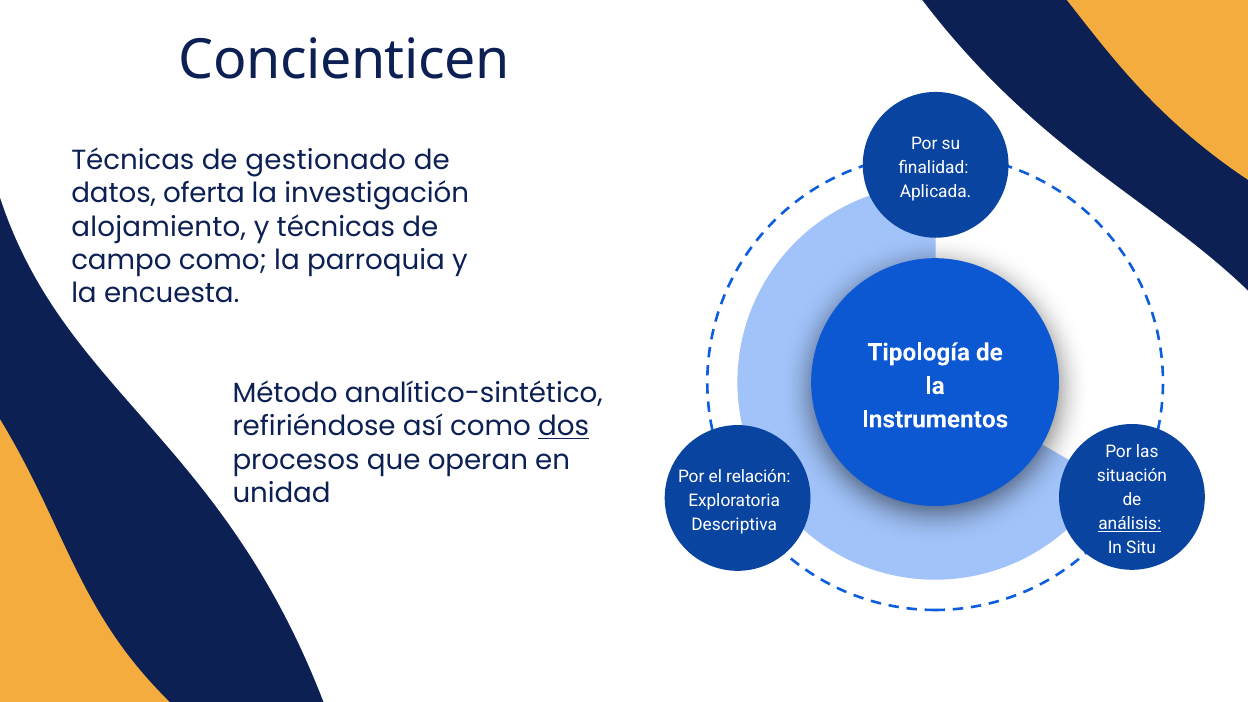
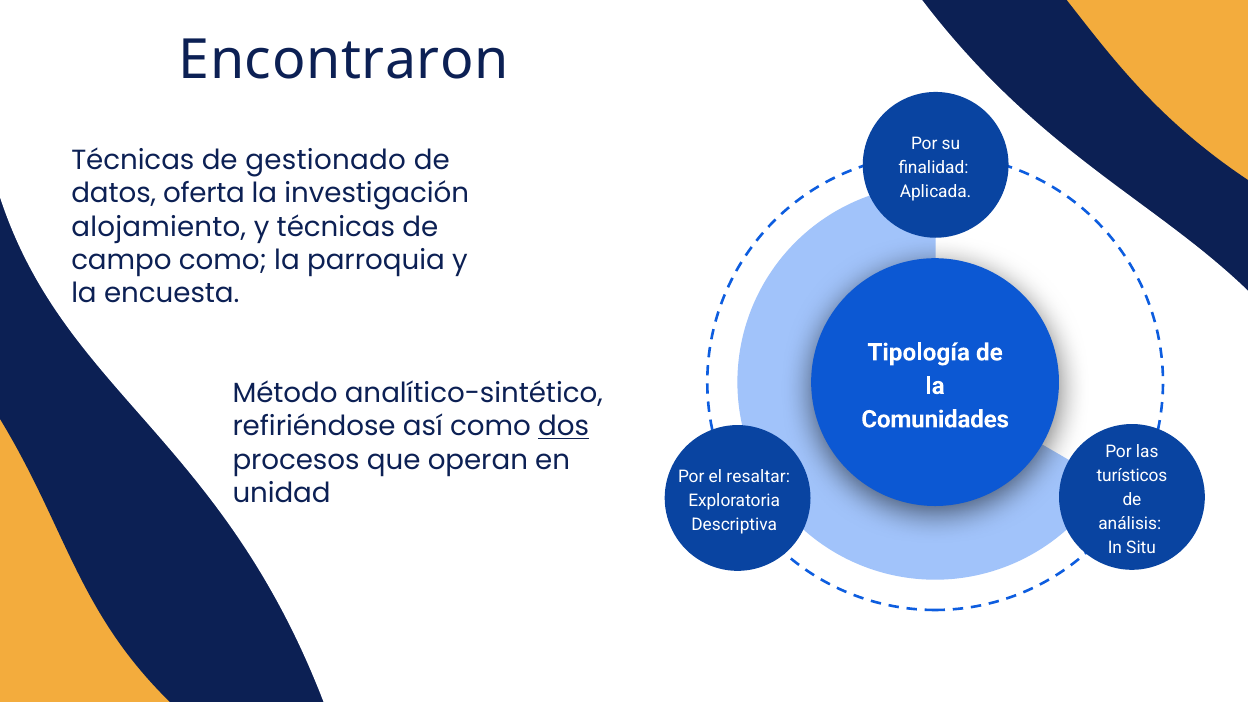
Concienticen: Concienticen -> Encontraron
Instrumentos: Instrumentos -> Comunidades
situación: situación -> turísticos
relación: relación -> resaltar
análisis underline: present -> none
